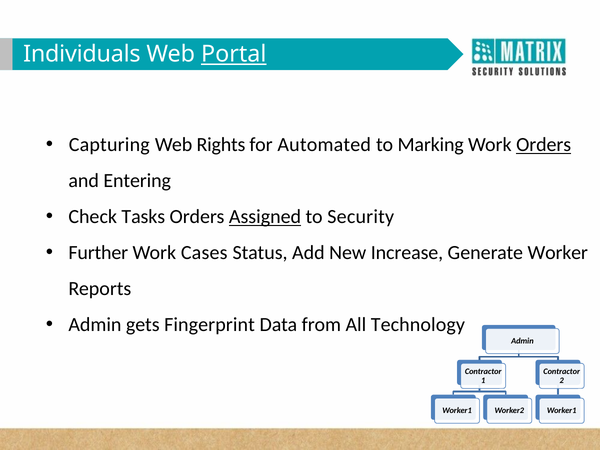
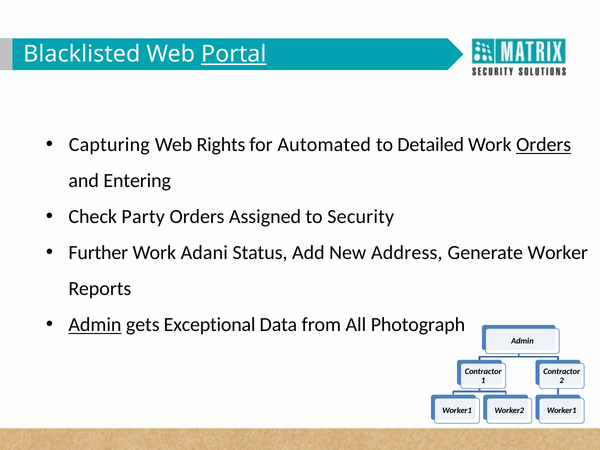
Individuals: Individuals -> Blacklisted
Marking: Marking -> Detailed
Tasks: Tasks -> Party
Assigned underline: present -> none
Cases: Cases -> Adani
Increase: Increase -> Address
Admin at (95, 325) underline: none -> present
Fingerprint: Fingerprint -> Exceptional
Technology: Technology -> Photograph
